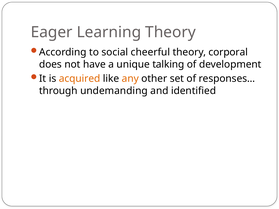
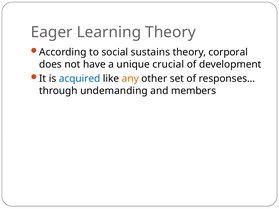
cheerful: cheerful -> sustains
talking: talking -> crucial
acquired colour: orange -> blue
identified: identified -> members
